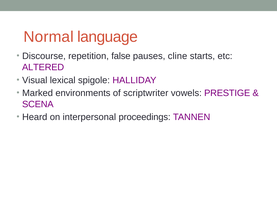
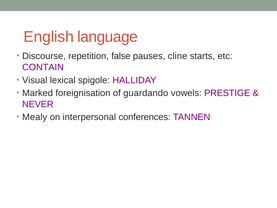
Normal: Normal -> English
ALTERED: ALTERED -> CONTAIN
environments: environments -> foreignisation
scriptwriter: scriptwriter -> guardando
SCENA: SCENA -> NEVER
Heard: Heard -> Mealy
proceedings: proceedings -> conferences
